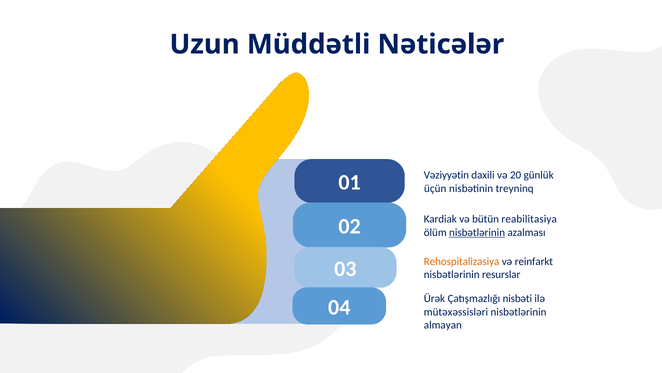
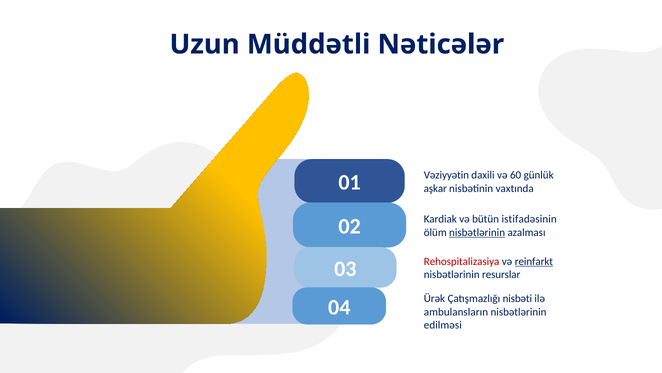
20: 20 -> 60
üçün: üçün -> aşkar
treyninq: treyninq -> vaxtında
reabilitasiya: reabilitasiya -> istifadəsinin
Rehospitalizasiya colour: orange -> red
reinfarkt underline: none -> present
mütəxəssisləri: mütəxəssisləri -> ambulansların
almayan: almayan -> edilməsi
